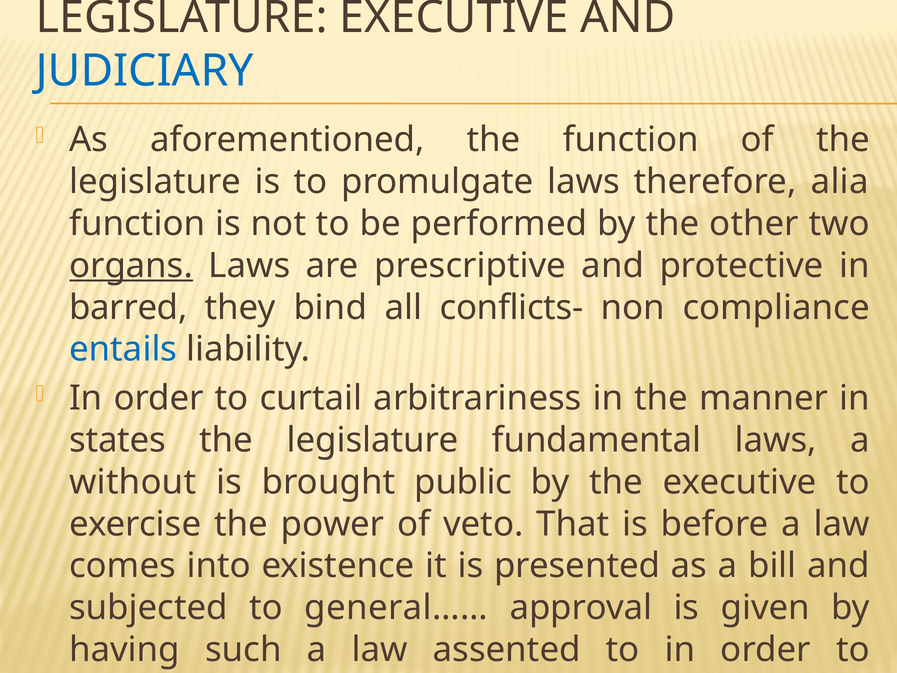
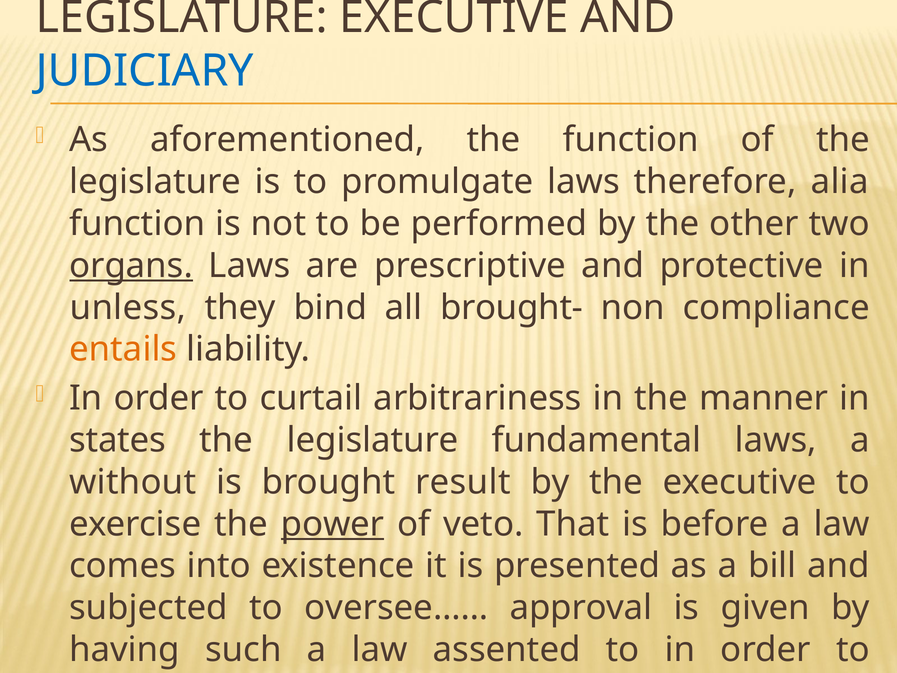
barred: barred -> unless
conflicts-: conflicts- -> brought-
entails colour: blue -> orange
public: public -> result
power underline: none -> present
general……: general…… -> oversee……
